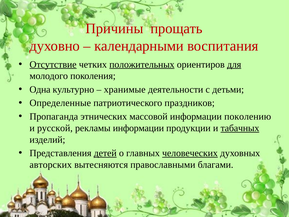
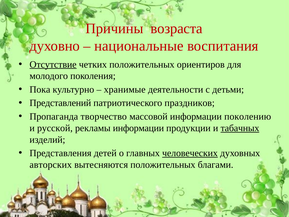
прощать: прощать -> возраста
календарными: календарными -> национальные
положительных at (142, 64) underline: present -> none
для underline: present -> none
Одна: Одна -> Пока
Определенные: Определенные -> Представлений
этнических: этнических -> творчество
детей underline: present -> none
вытесняются православными: православными -> положительных
